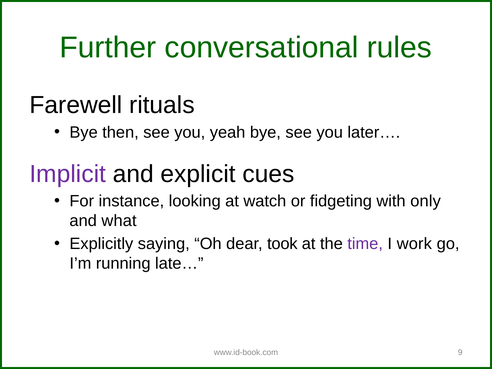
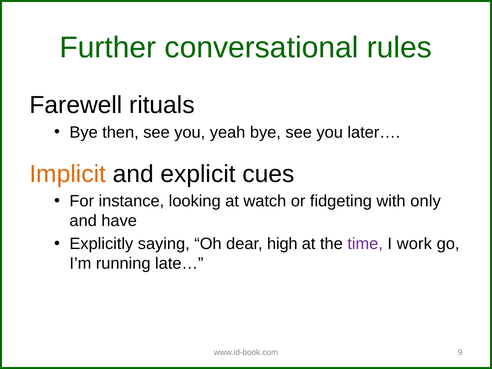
Implicit colour: purple -> orange
what: what -> have
took: took -> high
